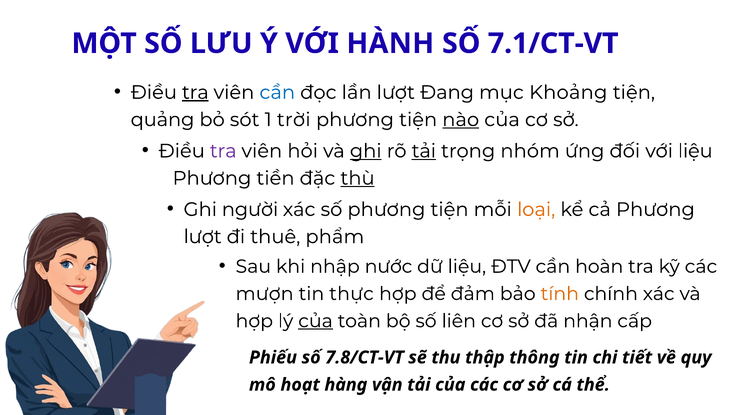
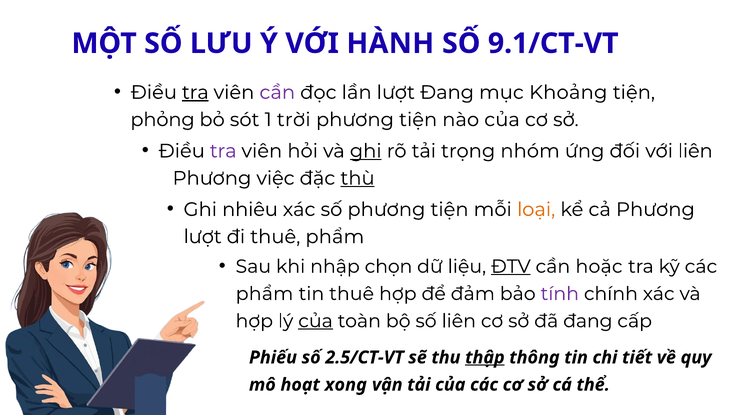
7.1/CT-VT: 7.1/CT-VT -> 9.1/CT-VT
cần at (277, 92) colour: blue -> purple
quảng: quảng -> phỏng
nào underline: present -> none
tải at (424, 151) underline: present -> none
với liệu: liệu -> liên
tiền: tiền -> việc
người: người -> nhiêu
nước: nước -> chọn
ĐTV underline: none -> present
hoàn: hoàn -> hoặc
mượn at (265, 294): mượn -> phẩm
tin thực: thực -> thuê
tính colour: orange -> purple
đã nhận: nhận -> đang
7.8/CT-VT: 7.8/CT-VT -> 2.5/CT-VT
thập underline: none -> present
hàng: hàng -> xong
